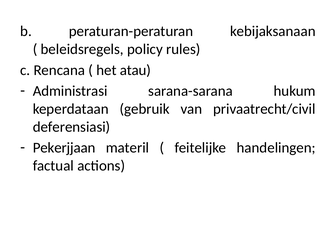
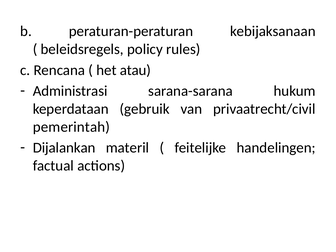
deferensiasi: deferensiasi -> pemerintah
Pekerjjaan: Pekerjjaan -> Dijalankan
